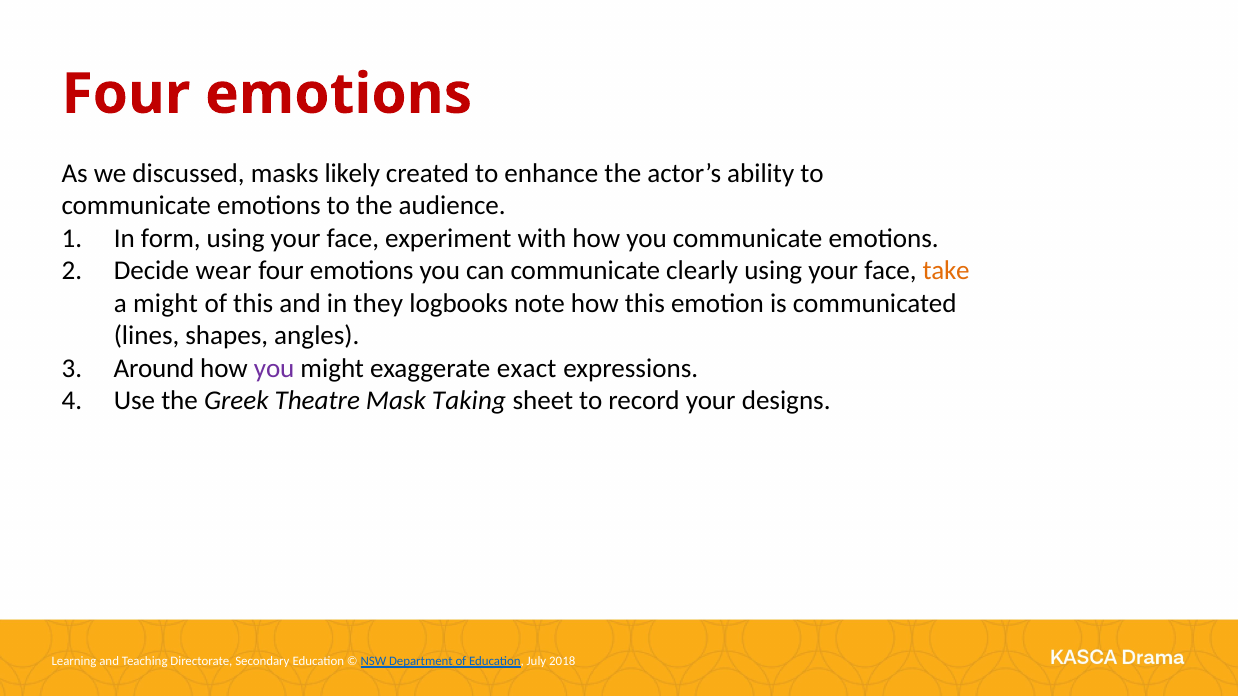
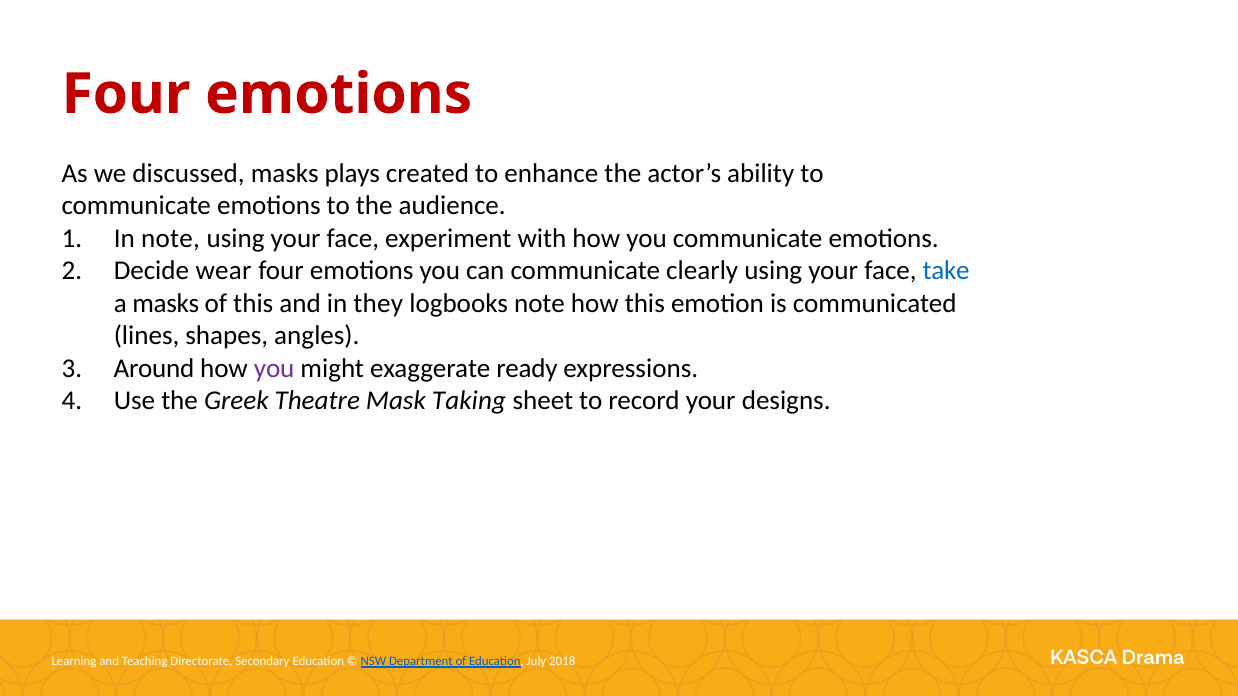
likely: likely -> plays
In form: form -> note
take colour: orange -> blue
a might: might -> masks
exact: exact -> ready
